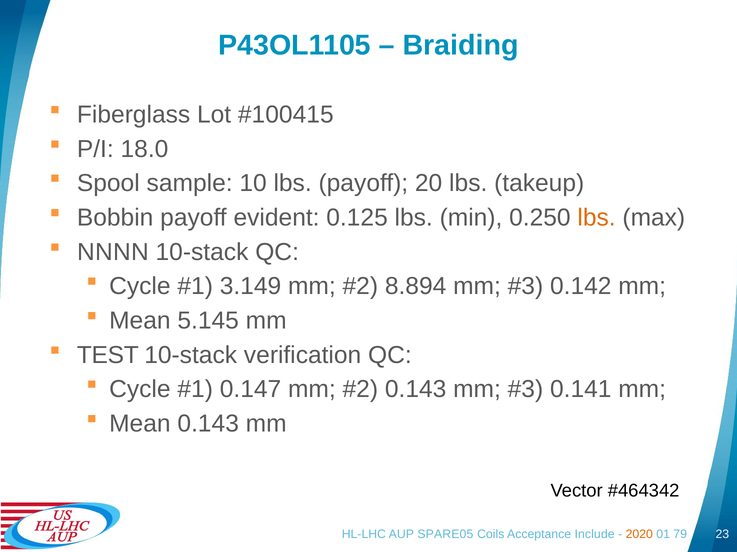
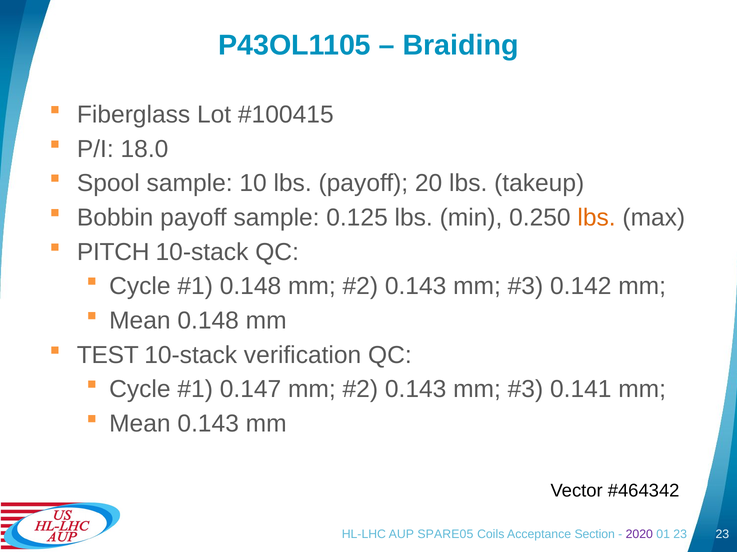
payoff evident: evident -> sample
NNNN: NNNN -> PITCH
3.149 at (250, 287): 3.149 -> 0.148
8.894 at (416, 287): 8.894 -> 0.143
Mean 5.145: 5.145 -> 0.148
Include: Include -> Section
2020 colour: orange -> purple
01 79: 79 -> 23
